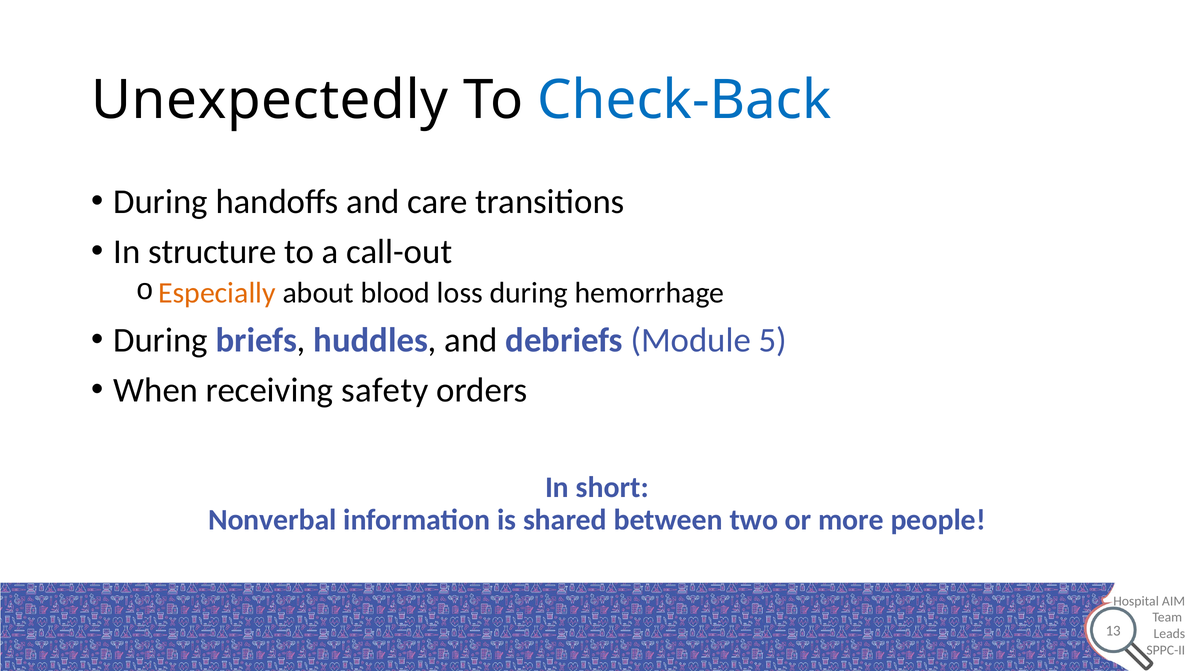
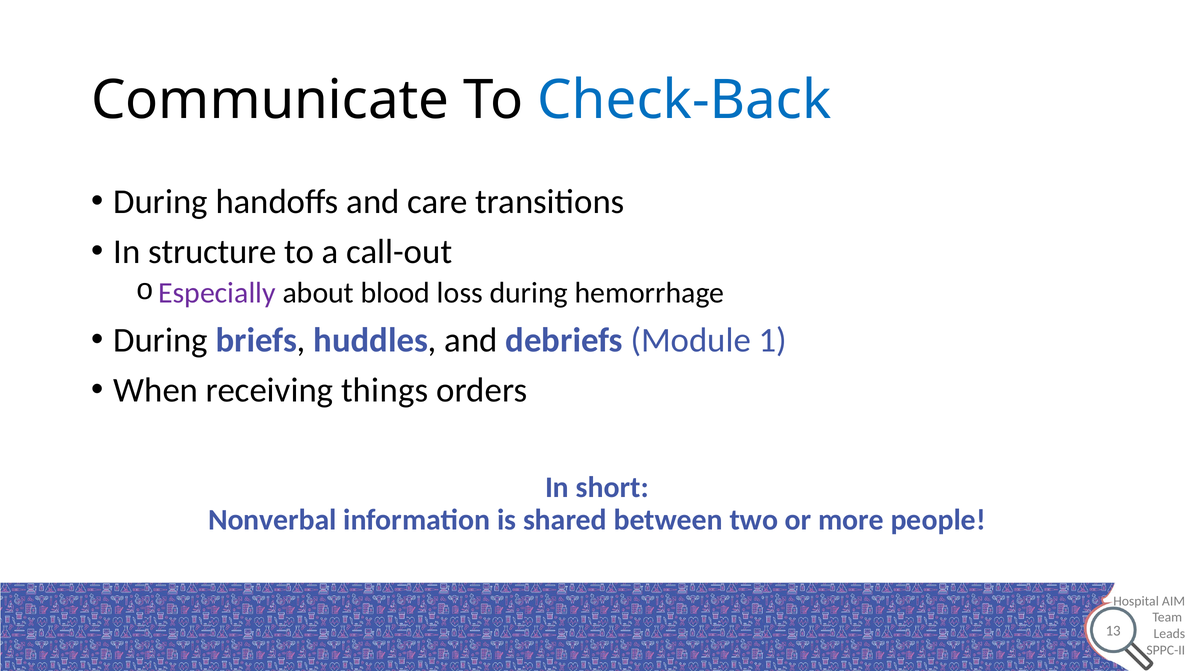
Unexpectedly: Unexpectedly -> Communicate
Especially colour: orange -> purple
5: 5 -> 1
safety: safety -> things
